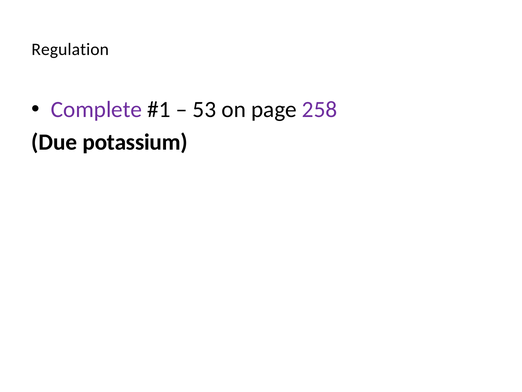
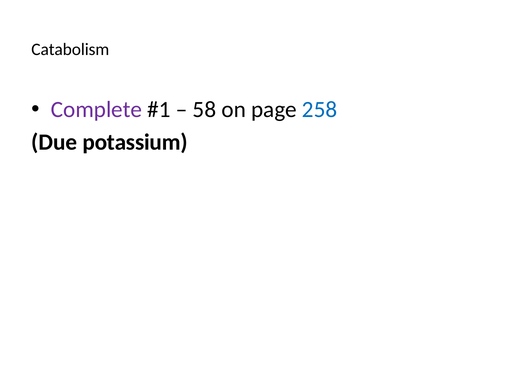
Regulation: Regulation -> Catabolism
53: 53 -> 58
258 colour: purple -> blue
